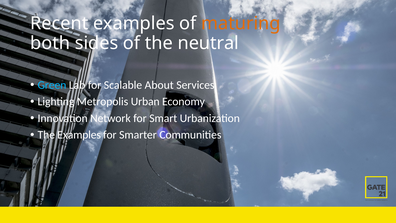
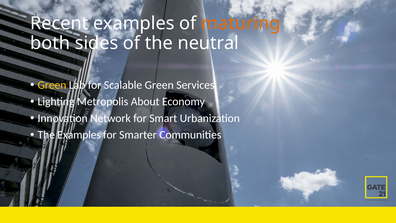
Green at (52, 85) colour: light blue -> yellow
Scalable About: About -> Green
Urban: Urban -> About
